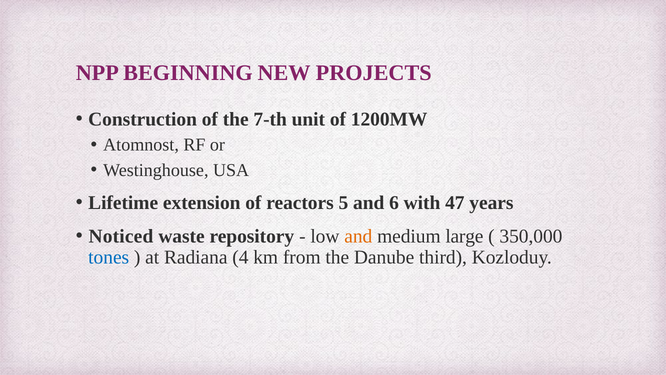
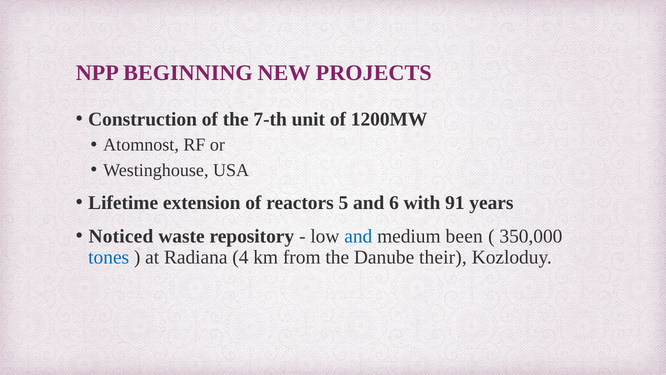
47: 47 -> 91
and at (358, 236) colour: orange -> blue
large: large -> been
third: third -> their
